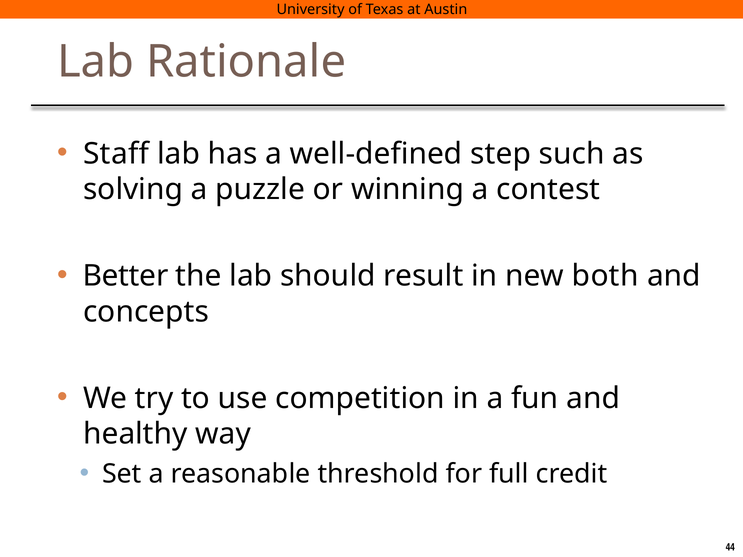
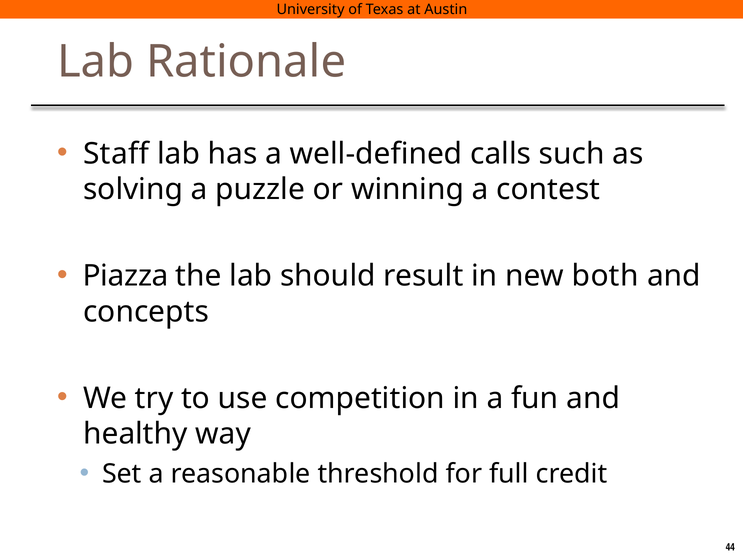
step: step -> calls
Better: Better -> Piazza
